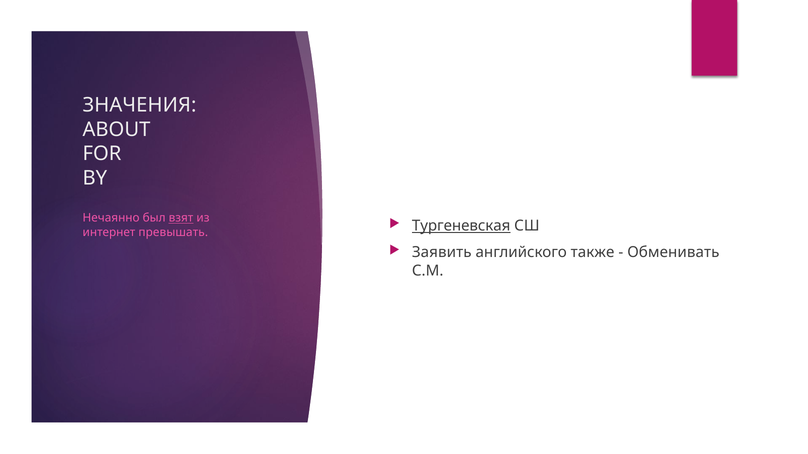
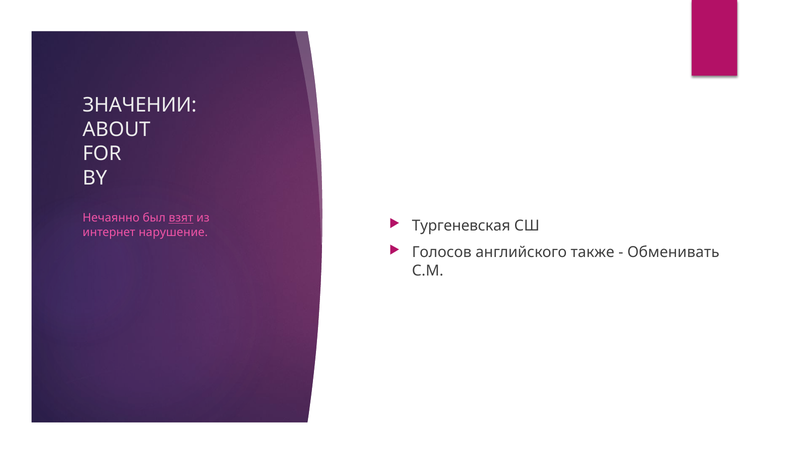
ЗНАЧЕНИЯ: ЗНАЧЕНИЯ -> ЗНАЧЕНИИ
Тургеневская underline: present -> none
превышать: превышать -> нарушение
Заявить: Заявить -> Голосов
